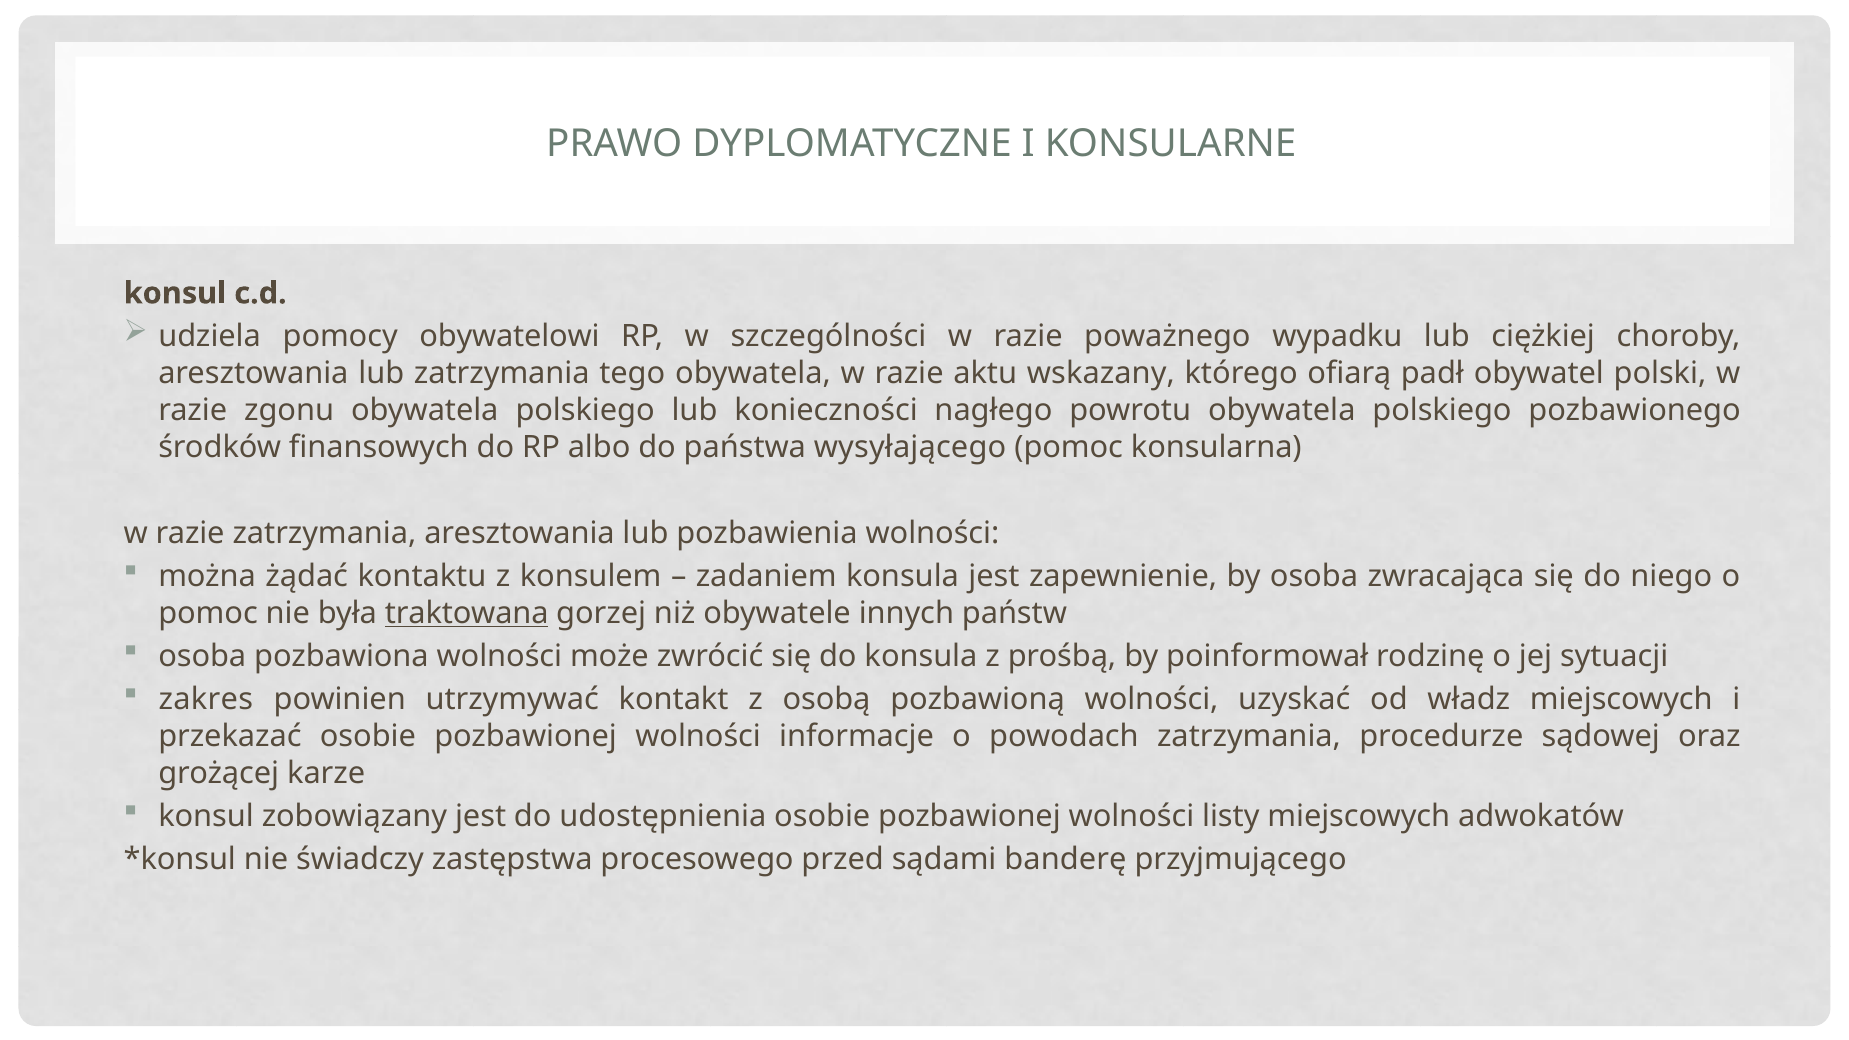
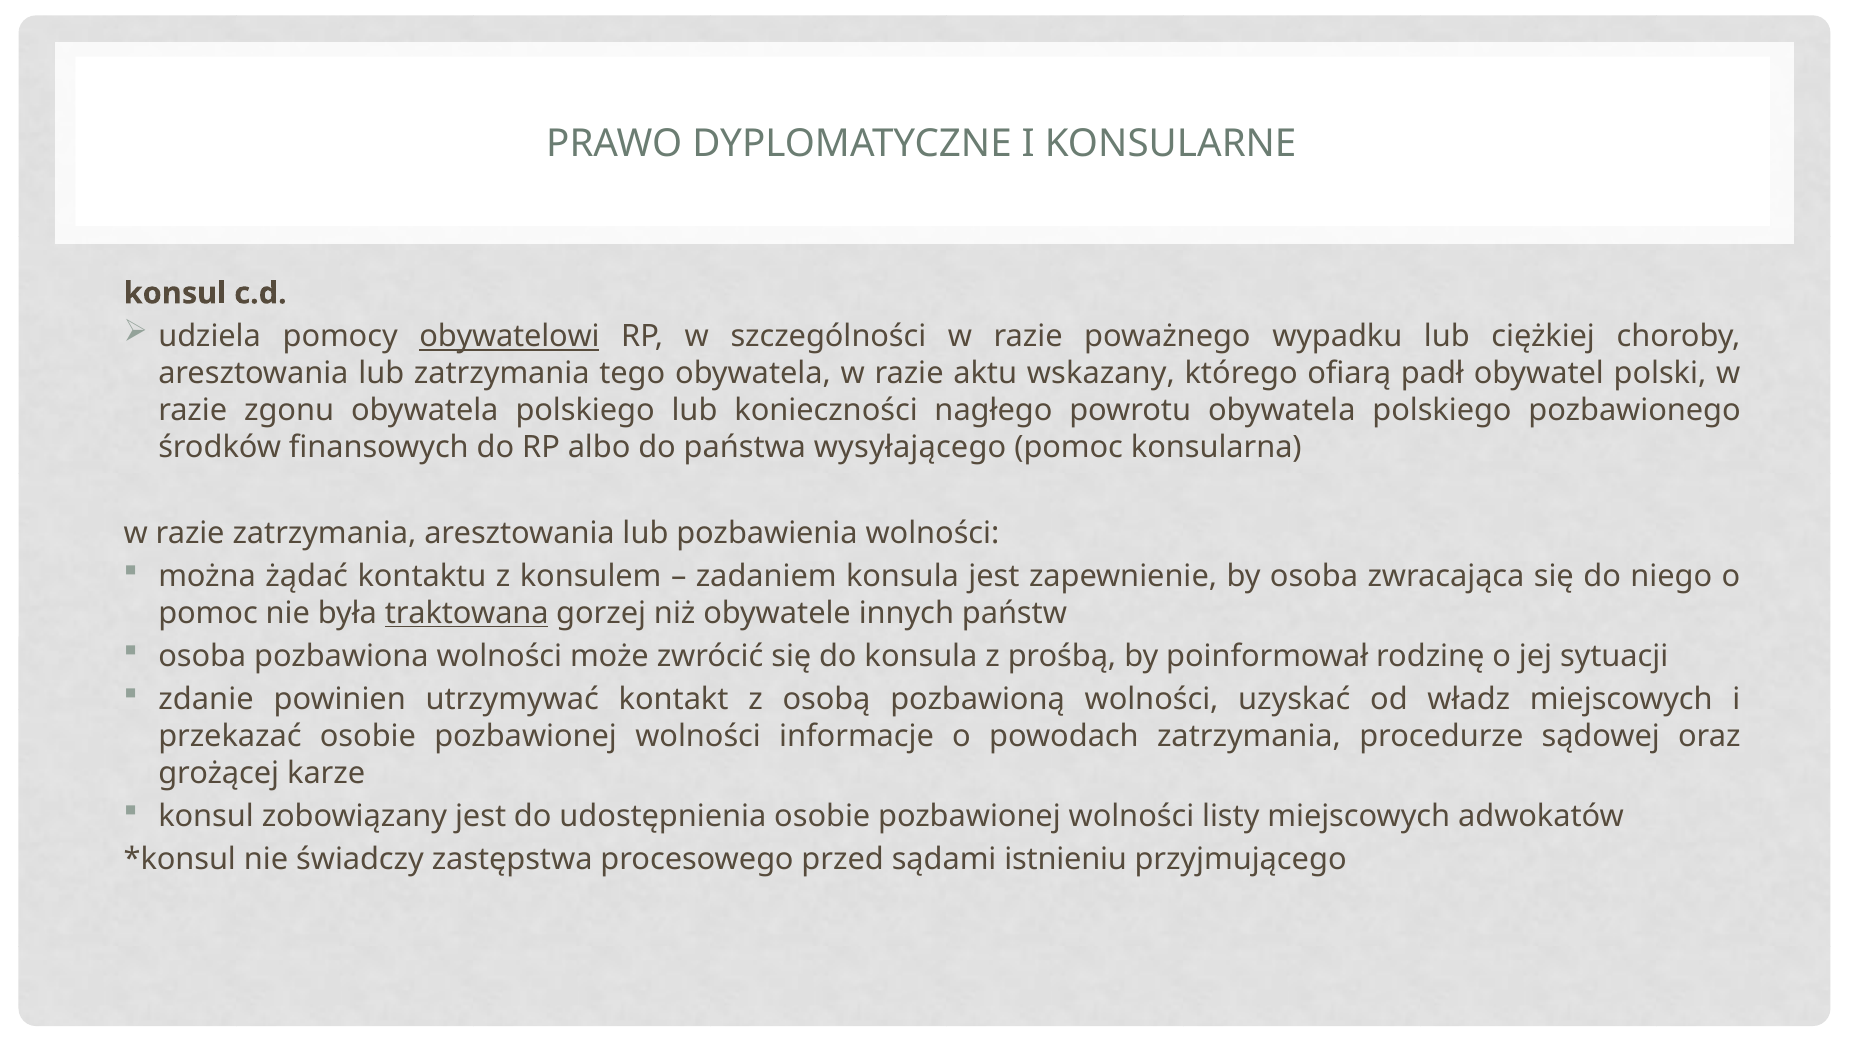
obywatelowi underline: none -> present
zakres: zakres -> zdanie
banderę: banderę -> istnieniu
